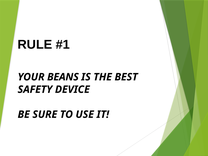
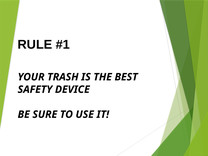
BEANS: BEANS -> TRASH
